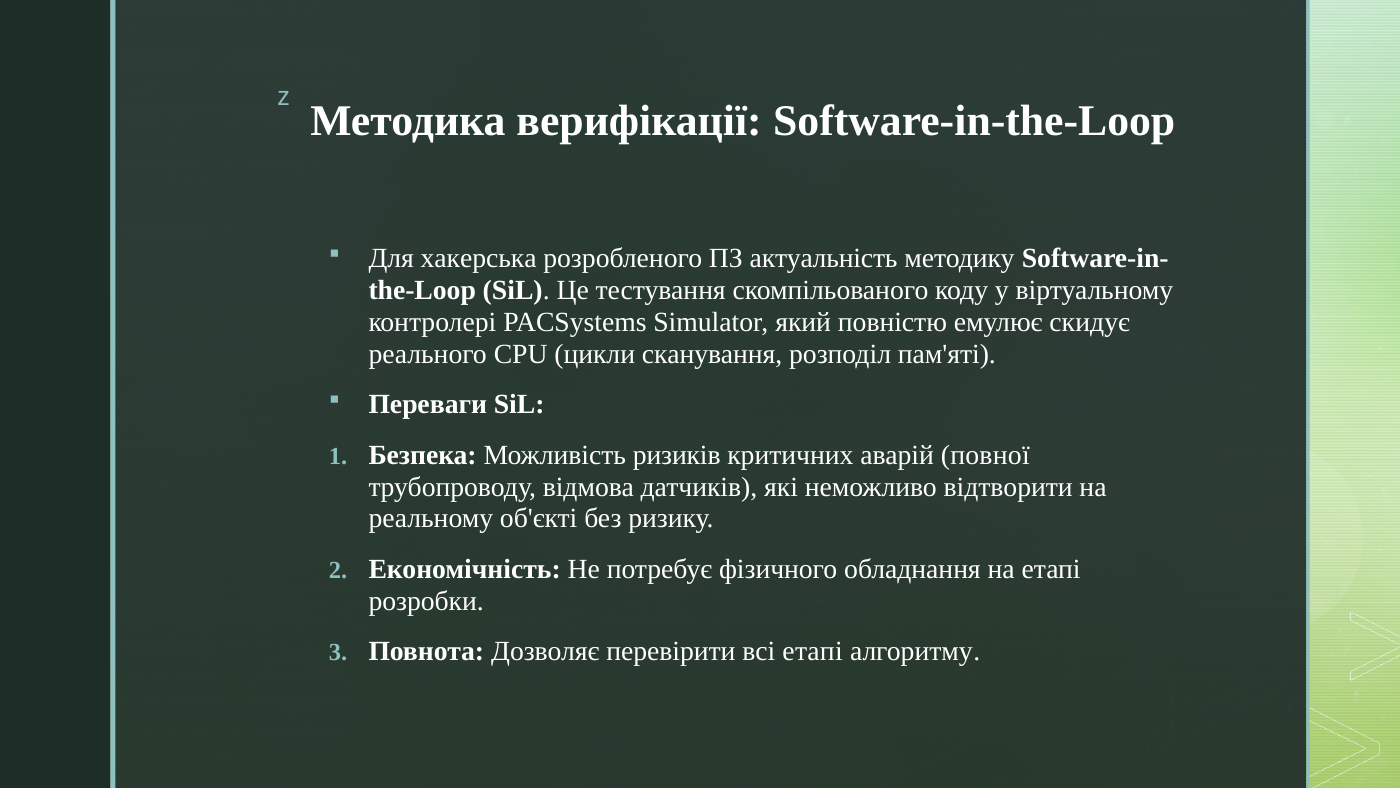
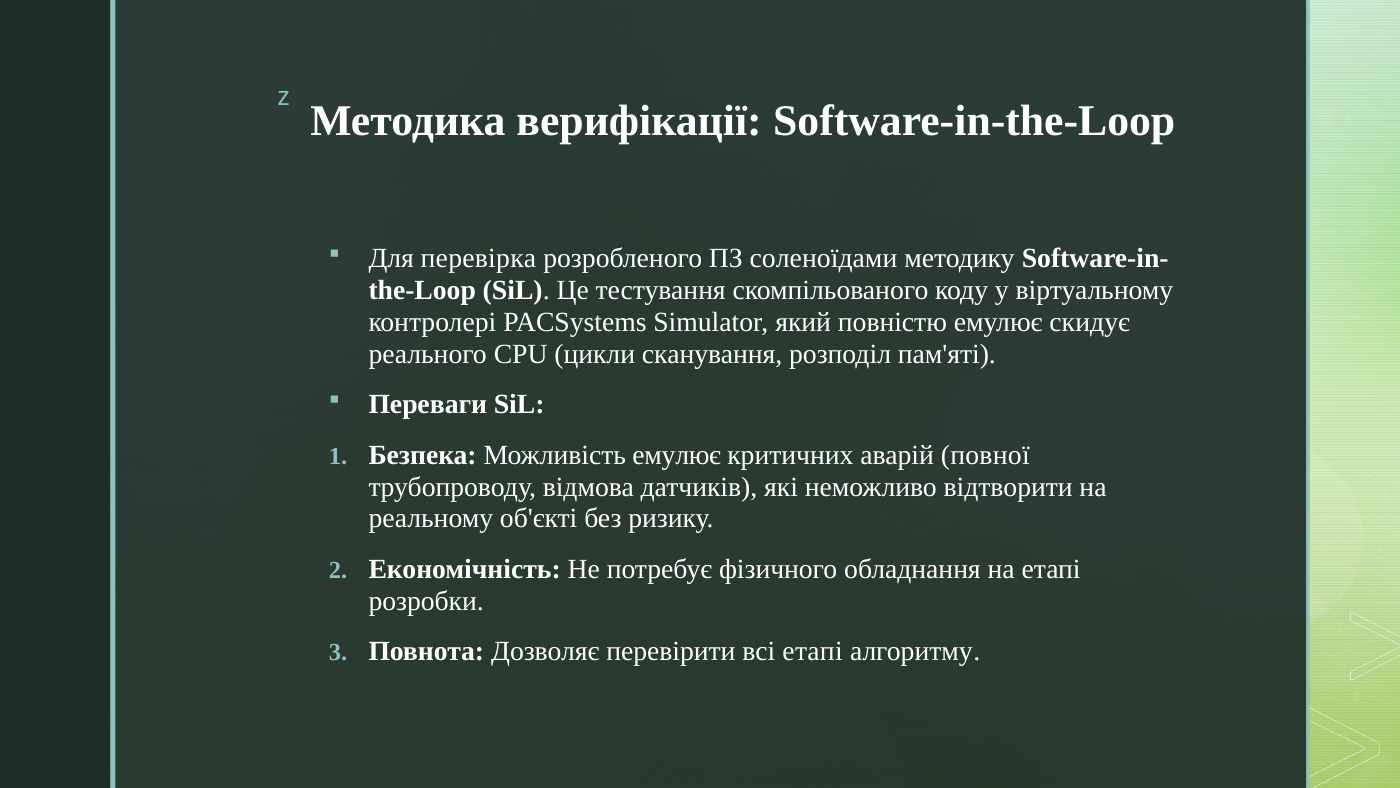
хакерська: хакерська -> перевірка
актуальність: актуальність -> соленоїдами
Можливість ризиків: ризиків -> емулює
